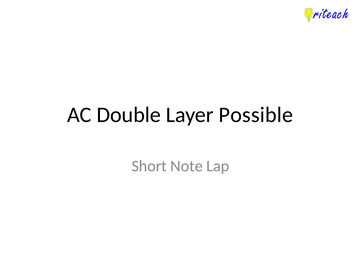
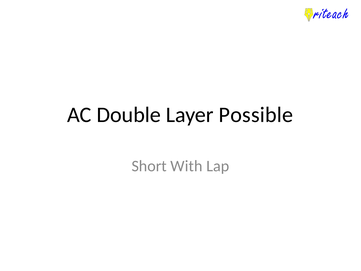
Note: Note -> With
